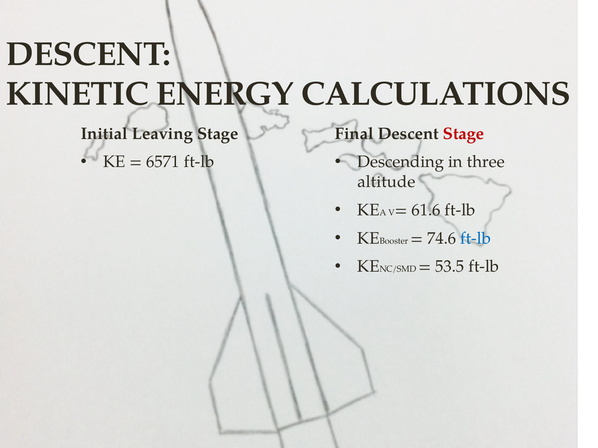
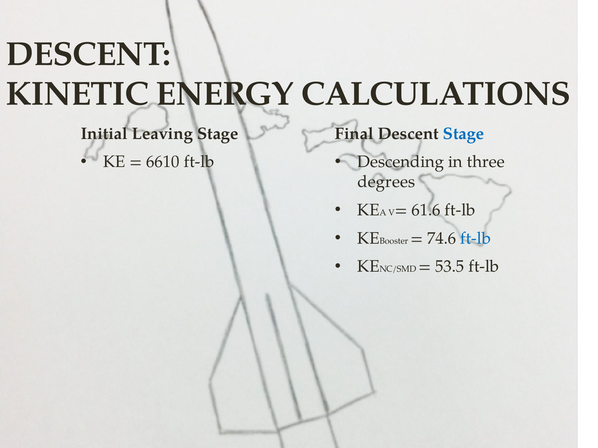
Stage at (464, 134) colour: red -> blue
6571: 6571 -> 6610
altitude: altitude -> degrees
